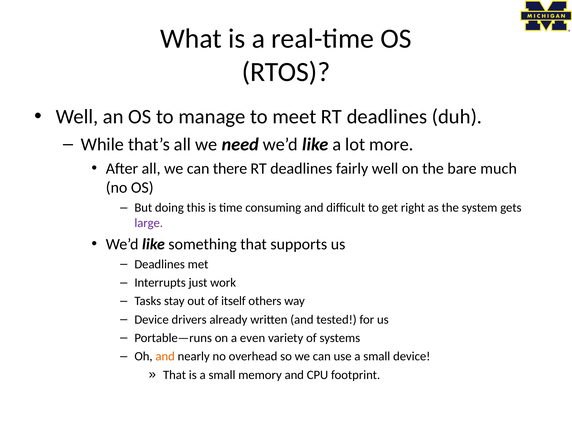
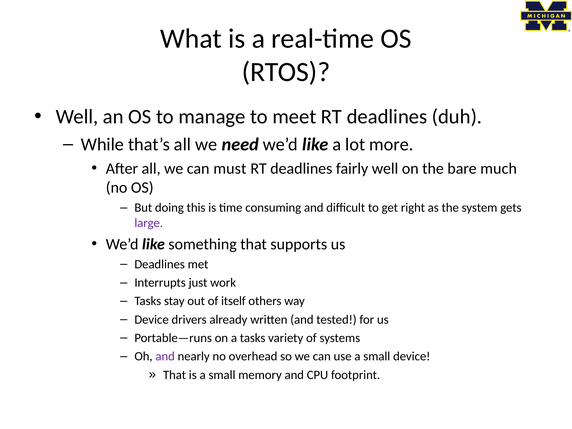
there: there -> must
a even: even -> tasks
and at (165, 356) colour: orange -> purple
